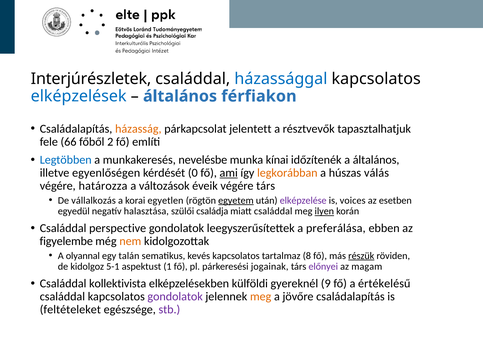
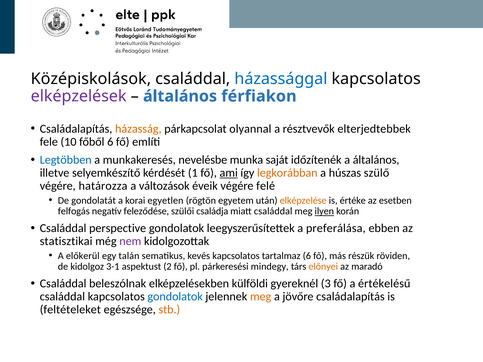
Interjúrészletek: Interjúrészletek -> Középiskolások
elképzelések colour: blue -> purple
jelentett: jelentett -> olyannal
tapasztalhatjuk: tapasztalhatjuk -> elterjedtebbek
66: 66 -> 10
főből 2: 2 -> 6
kínai: kínai -> saját
egyenlőségen: egyenlőségen -> selyemkészítő
0: 0 -> 1
válás: válás -> szülő
végére társ: társ -> felé
vállalkozás: vállalkozás -> gondolatát
egyetem underline: present -> none
elképzelése colour: purple -> orange
voices: voices -> értéke
egyedül: egyedül -> felfogás
halasztása: halasztása -> feleződése
figyelembe: figyelembe -> statisztikai
nem colour: orange -> purple
olyannal: olyannal -> előkerül
tartalmaz 8: 8 -> 6
részük underline: present -> none
5-1: 5-1 -> 3-1
1: 1 -> 2
jogainak: jogainak -> mindegy
előnyei colour: purple -> orange
magam: magam -> maradó
kollektivista: kollektivista -> beleszólnak
9: 9 -> 3
gondolatok at (175, 297) colour: purple -> blue
stb colour: purple -> orange
